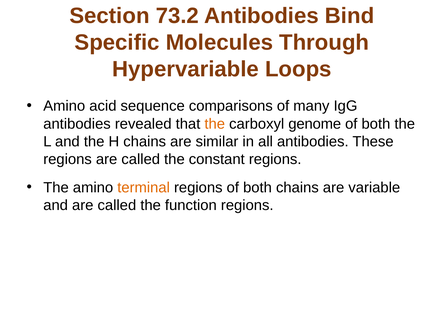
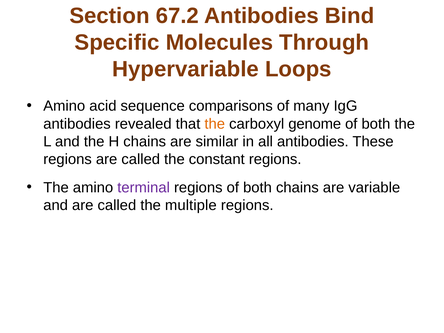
73.2: 73.2 -> 67.2
terminal colour: orange -> purple
function: function -> multiple
